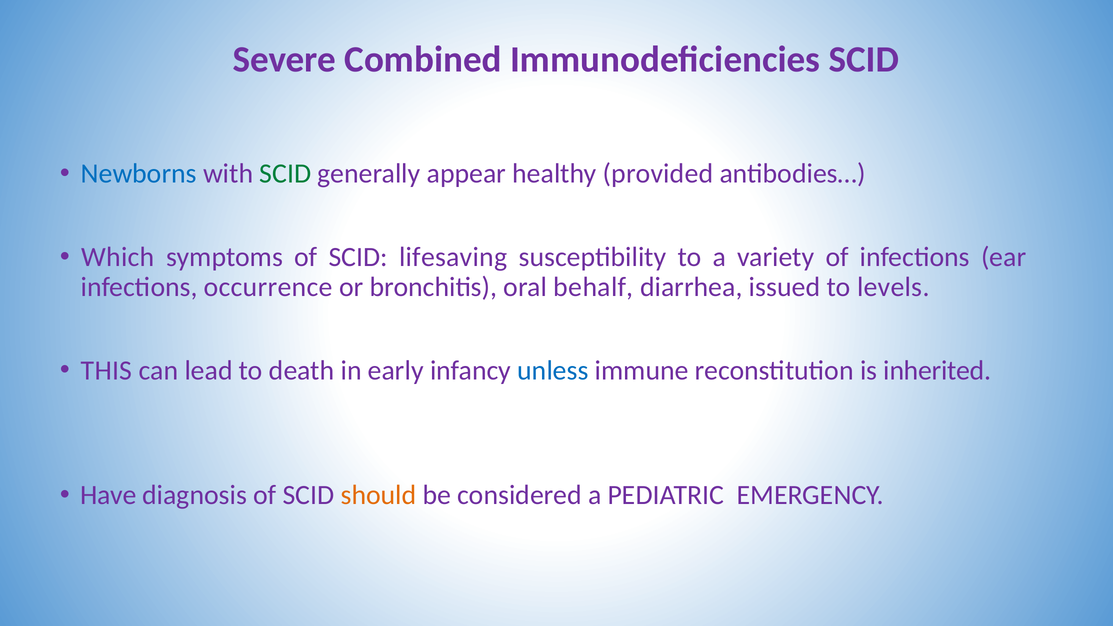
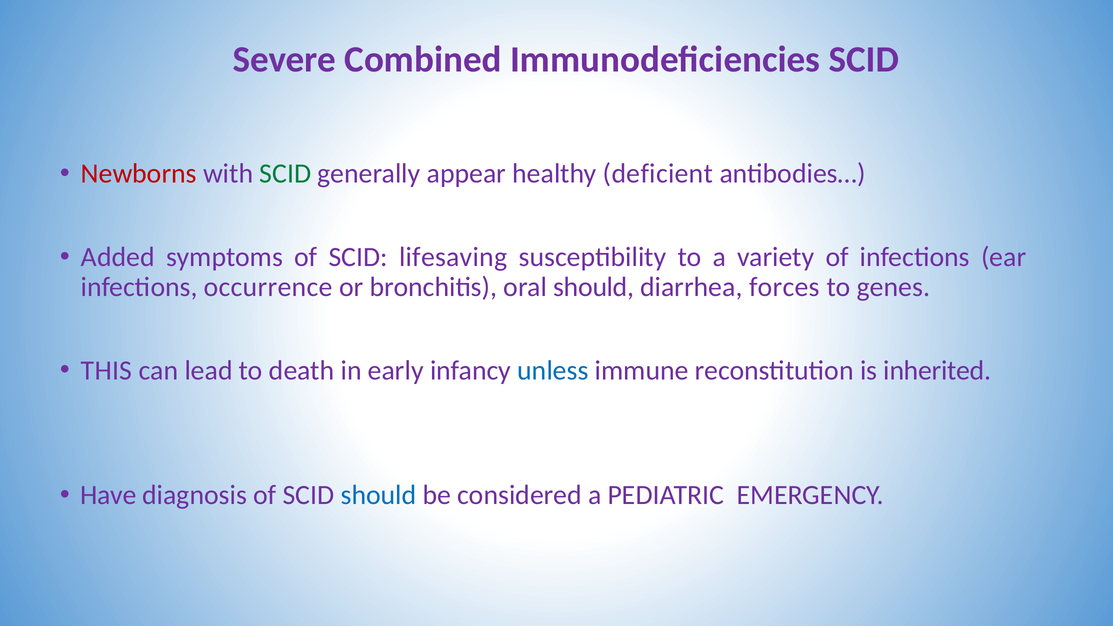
Newborns colour: blue -> red
provided: provided -> deficient
Which: Which -> Added
oral behalf: behalf -> should
issued: issued -> forces
levels: levels -> genes
should at (379, 495) colour: orange -> blue
